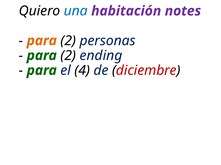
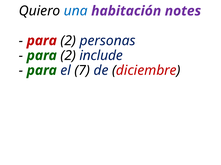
para at (42, 41) colour: orange -> red
ending: ending -> include
4: 4 -> 7
